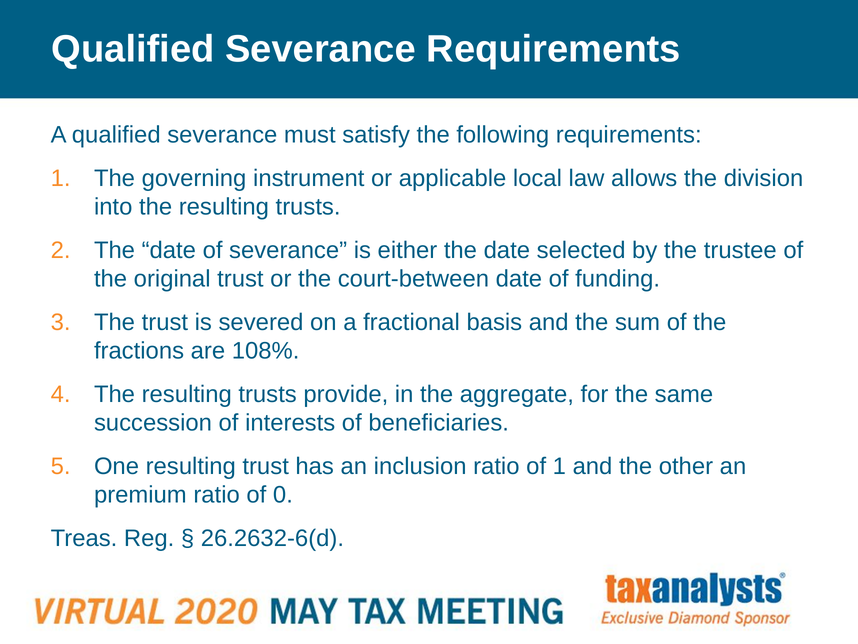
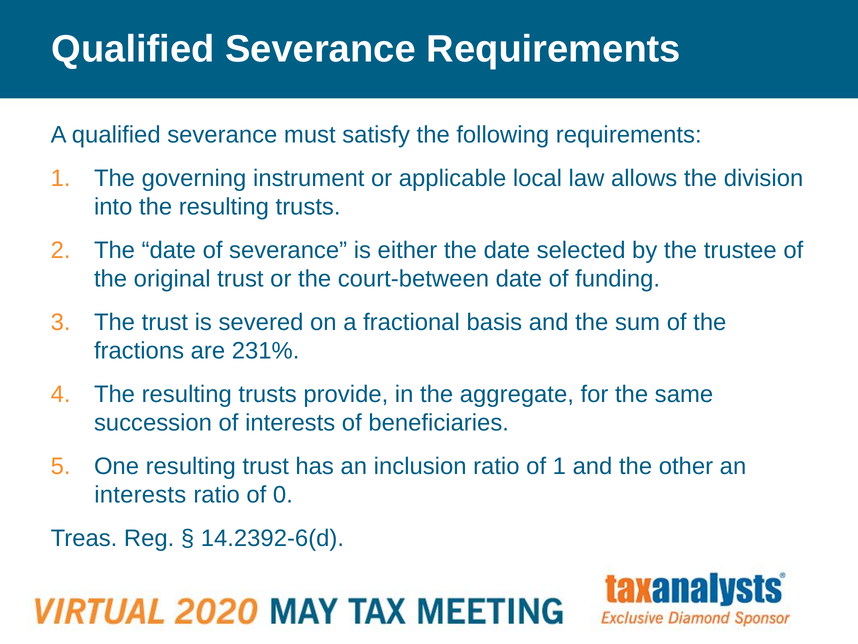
108%: 108% -> 231%
premium at (140, 495): premium -> interests
26.2632-6(d: 26.2632-6(d -> 14.2392-6(d
